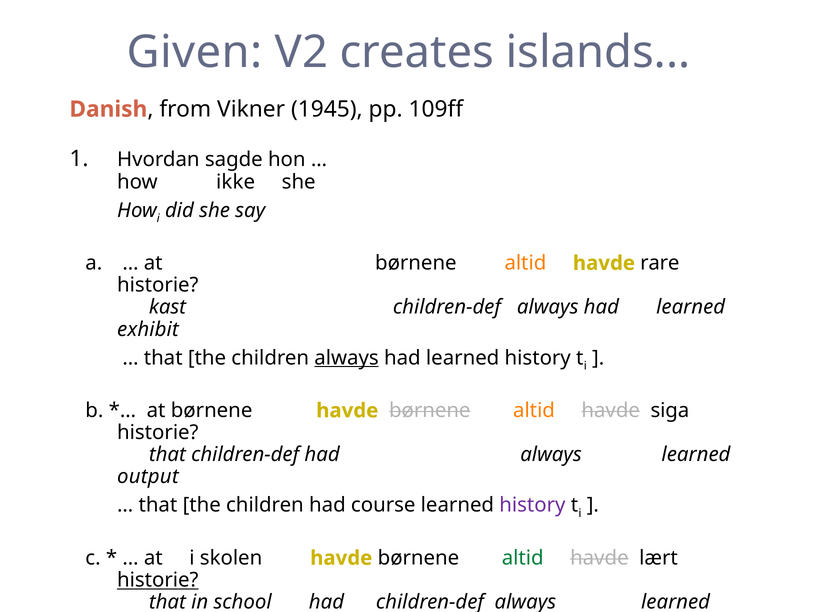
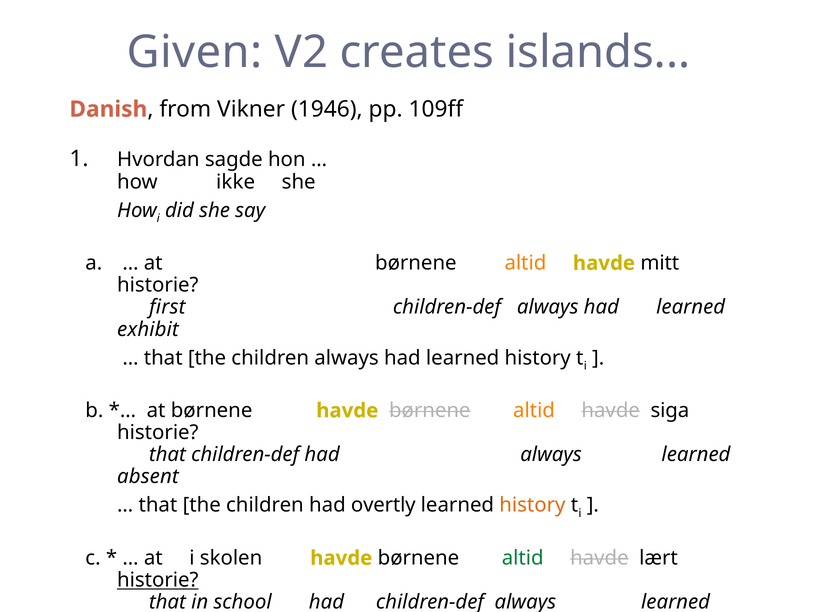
1945: 1945 -> 1946
rare: rare -> mitt
kast: kast -> first
always at (347, 358) underline: present -> none
output: output -> absent
course: course -> overtly
history at (532, 506) colour: purple -> orange
